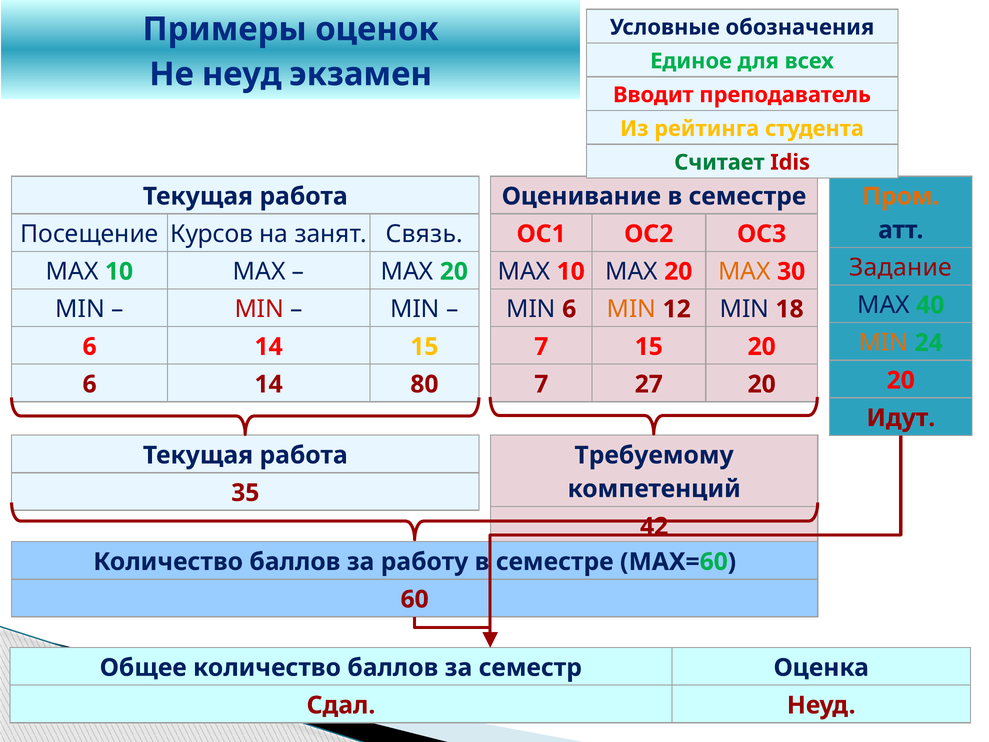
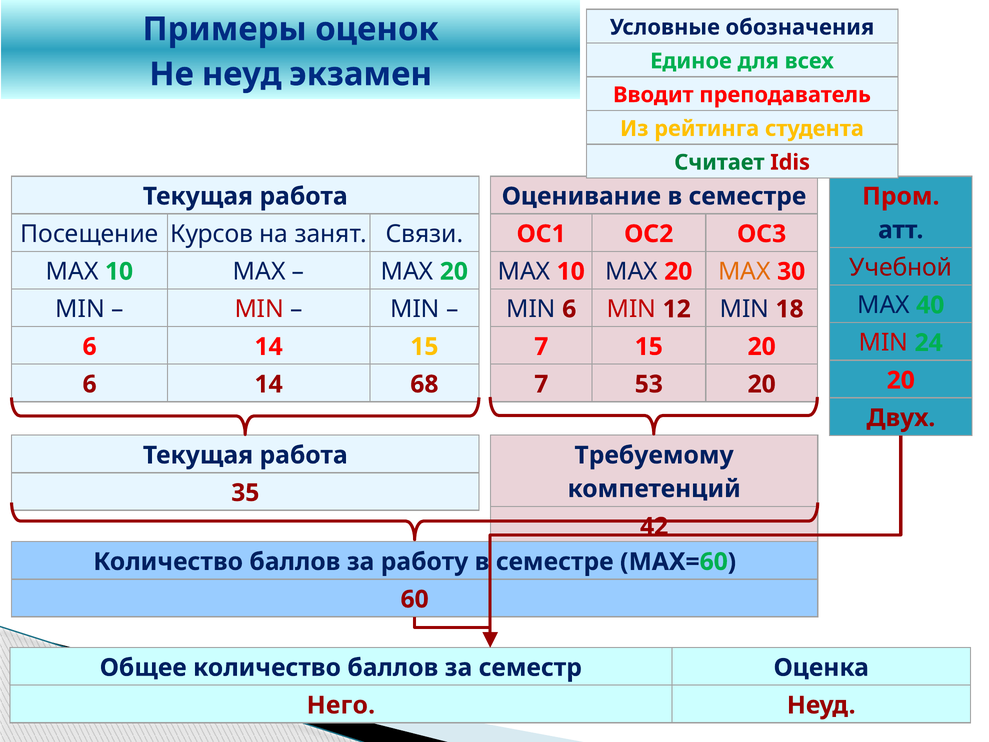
Пром colour: orange -> red
Связь: Связь -> Связи
Задание: Задание -> Учебной
MIN at (631, 309) colour: orange -> red
MIN at (883, 343) colour: orange -> red
80: 80 -> 68
27: 27 -> 53
Идут: Идут -> Двух
Сдал: Сдал -> Него
